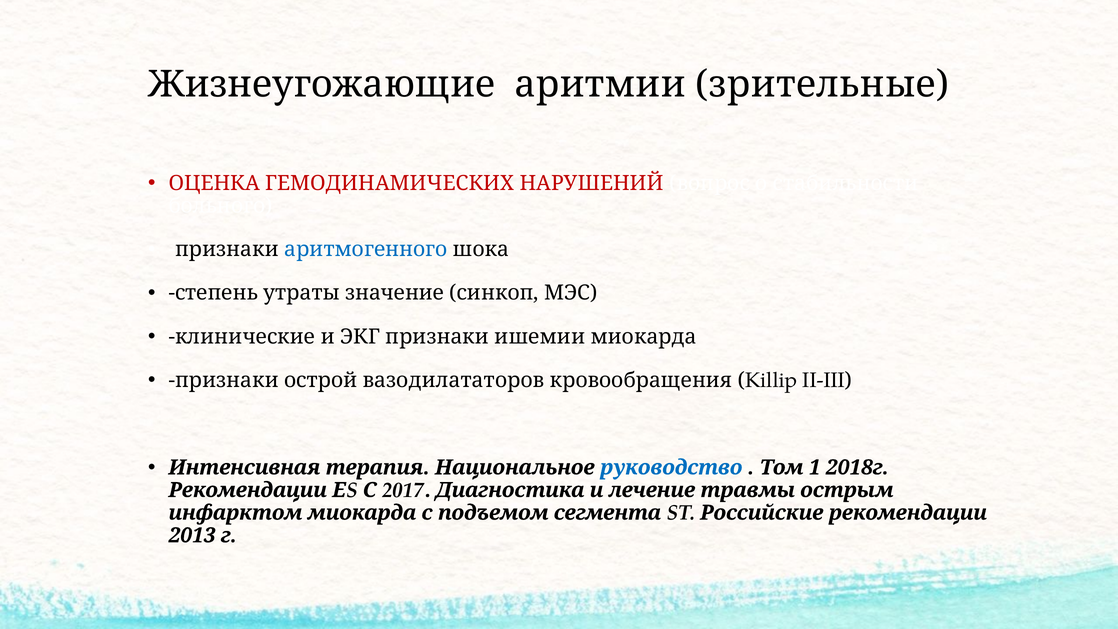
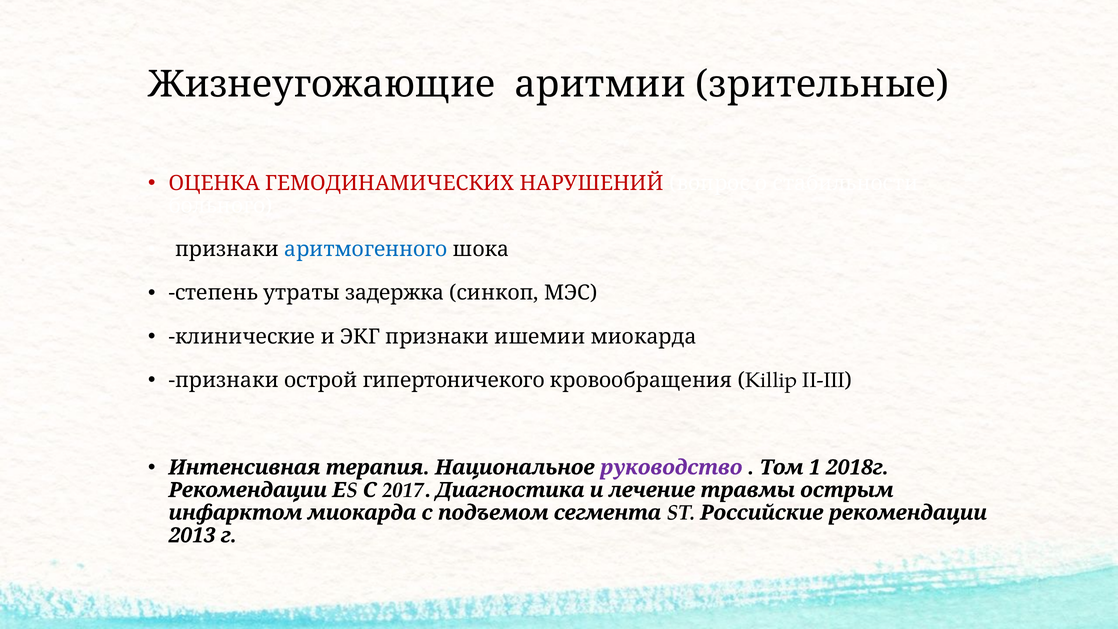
значение: значение -> задержка
вазодилататоров: вазодилататоров -> гипертоничекого
руководство colour: blue -> purple
